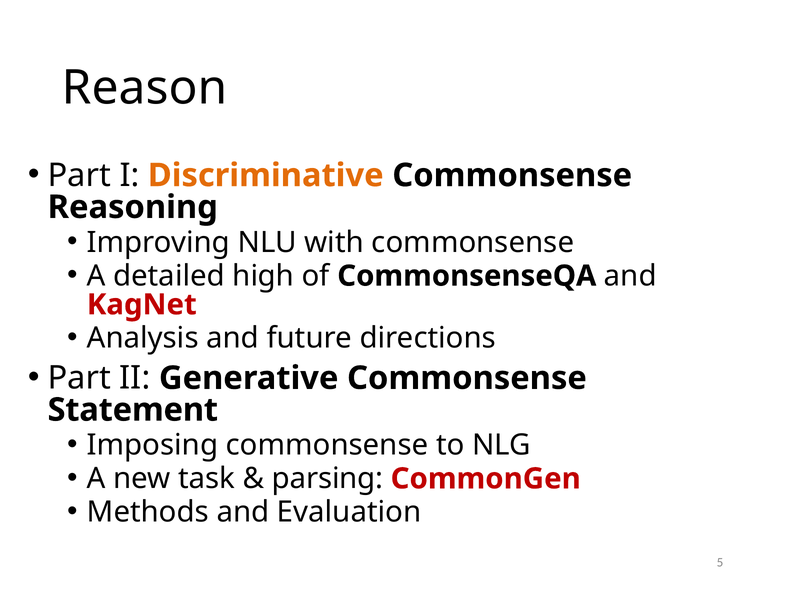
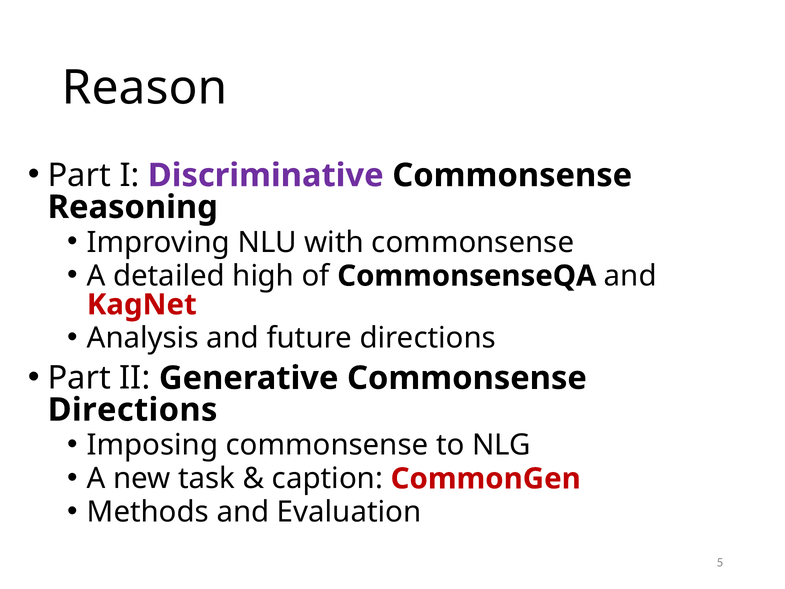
Discriminative colour: orange -> purple
Statement at (133, 410): Statement -> Directions
parsing: parsing -> caption
